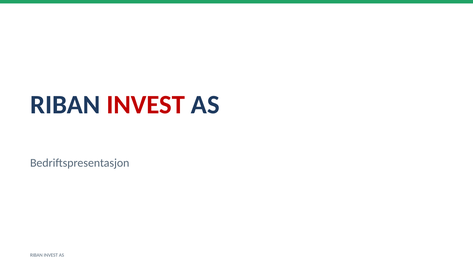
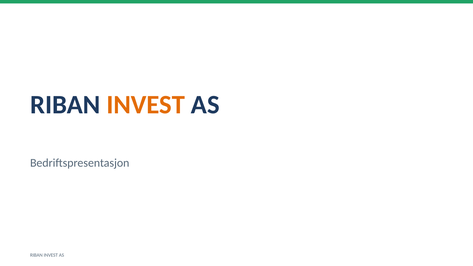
INVEST at (146, 105) colour: red -> orange
